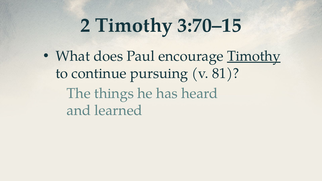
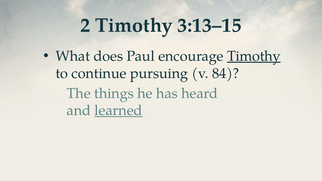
3:70–15: 3:70–15 -> 3:13–15
81: 81 -> 84
learned underline: none -> present
